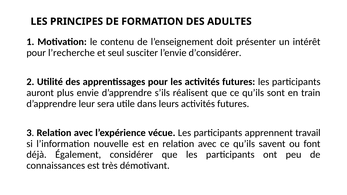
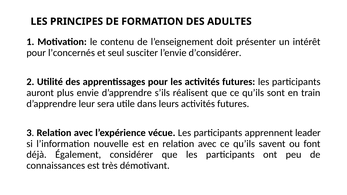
l’recherche: l’recherche -> l’concernés
travail: travail -> leader
